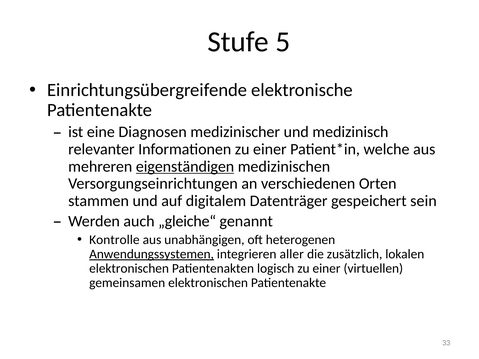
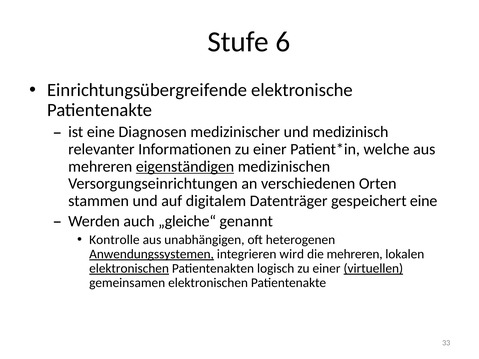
5: 5 -> 6
gespeichert sein: sein -> eine
aller: aller -> wird
die zusätzlich: zusätzlich -> mehreren
elektronischen at (129, 269) underline: none -> present
virtuellen underline: none -> present
